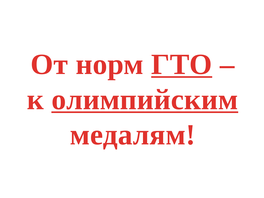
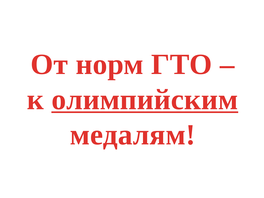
ГТО underline: present -> none
